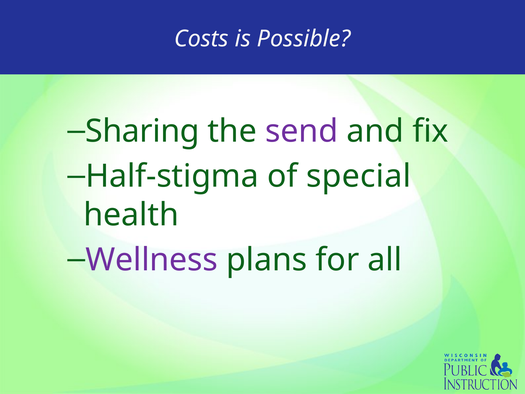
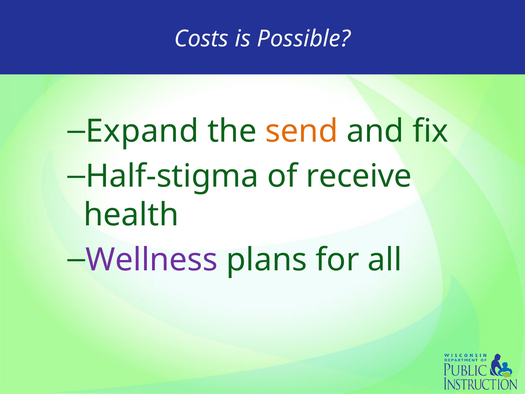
Sharing: Sharing -> Expand
send colour: purple -> orange
special: special -> receive
